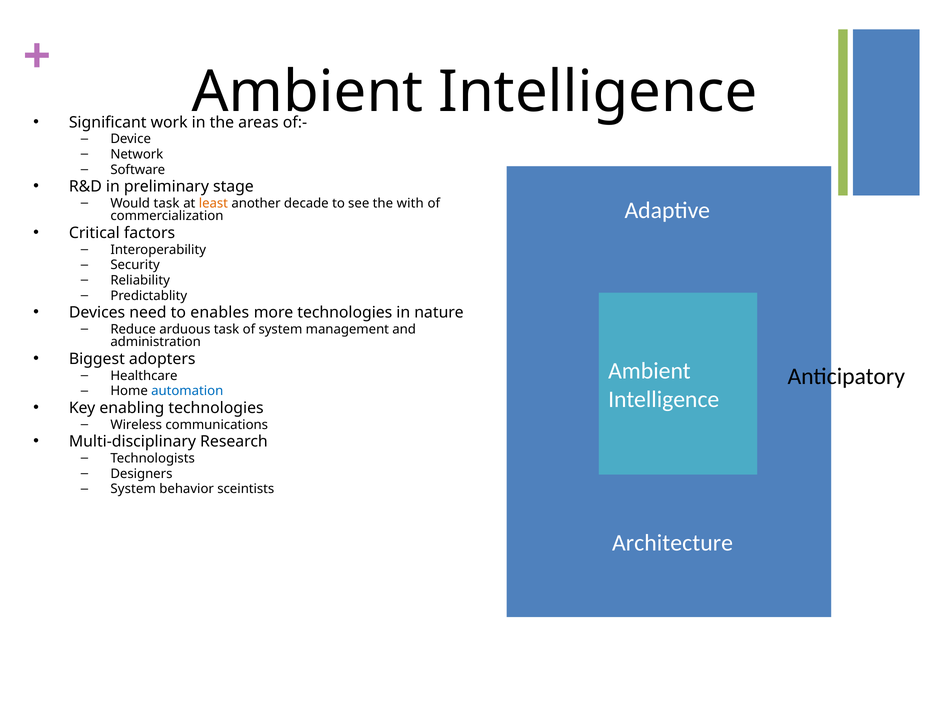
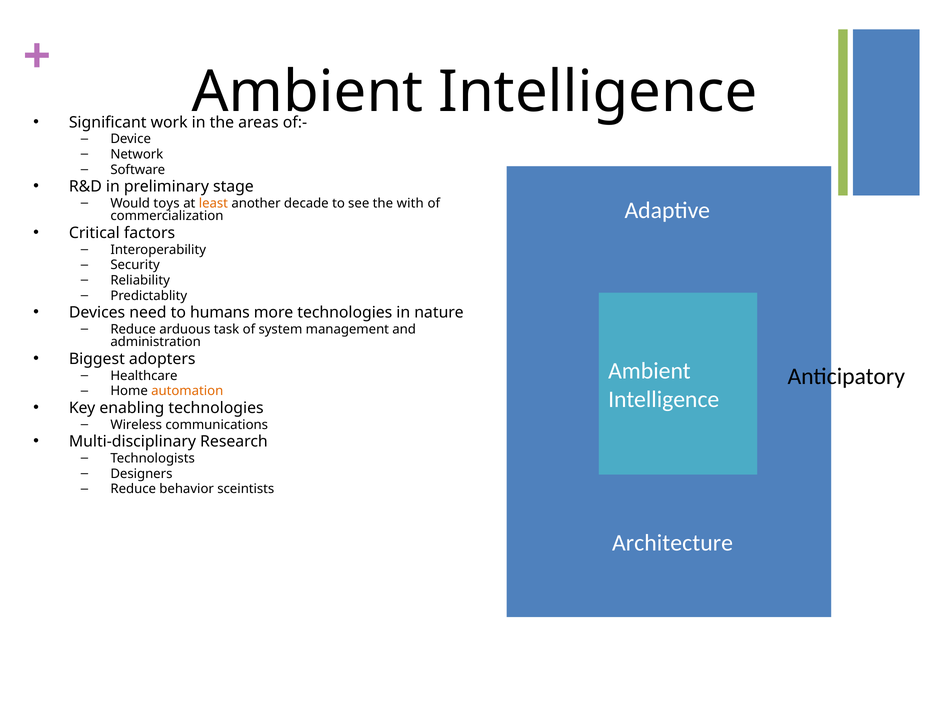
Would task: task -> toys
enables: enables -> humans
automation colour: blue -> orange
System at (133, 489): System -> Reduce
